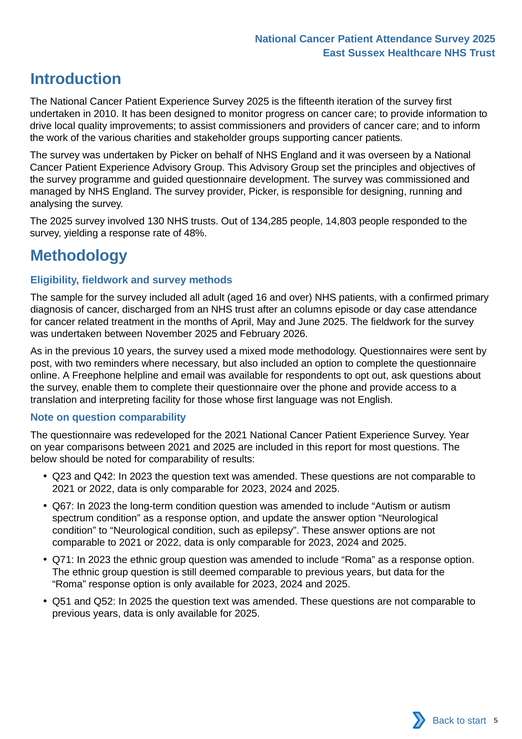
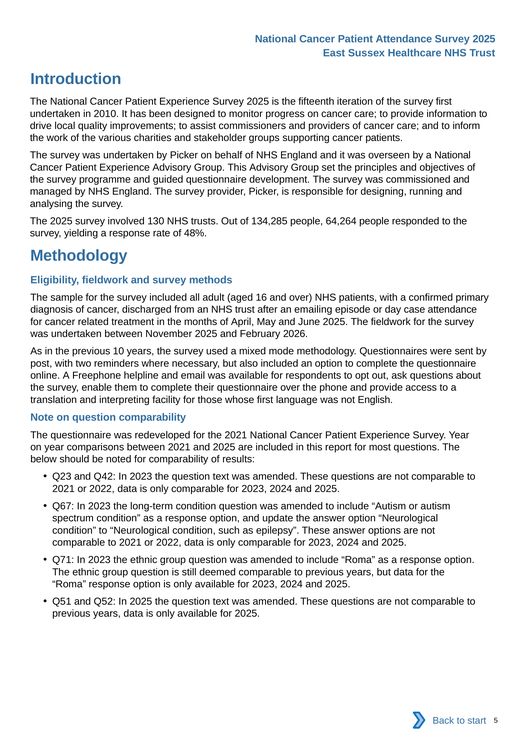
14,803: 14,803 -> 64,264
columns: columns -> emailing
